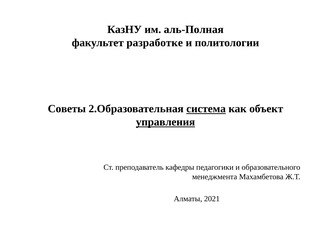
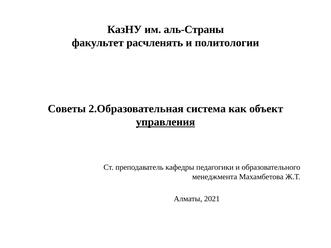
аль-Полная: аль-Полная -> аль-Страны
разработке: разработке -> расчленять
система underline: present -> none
